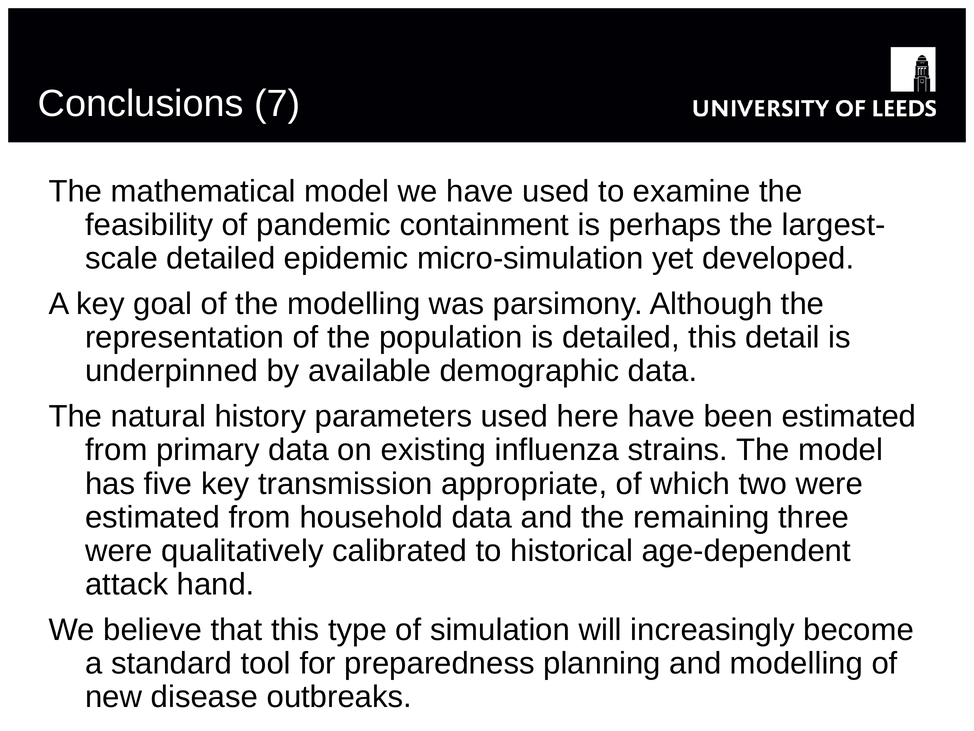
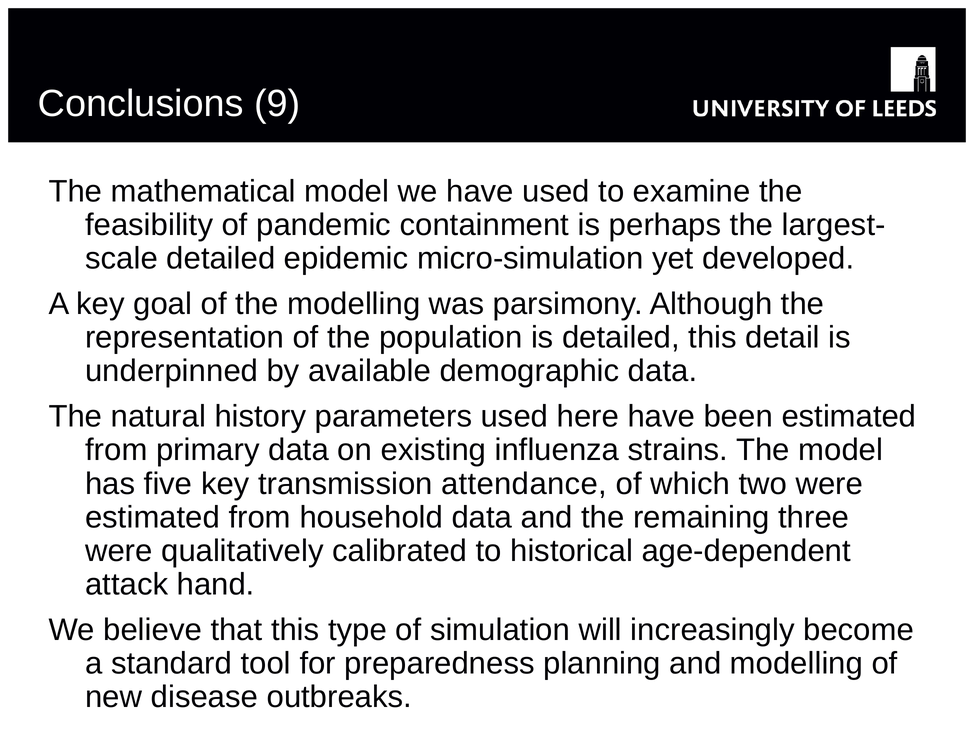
7: 7 -> 9
appropriate: appropriate -> attendance
